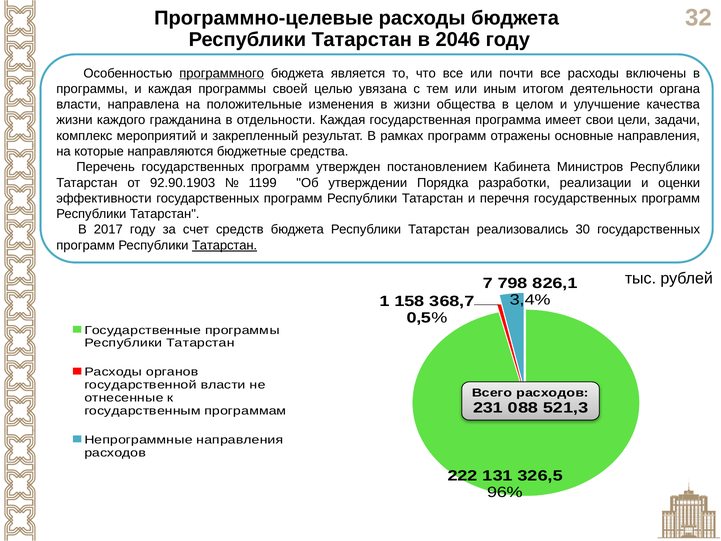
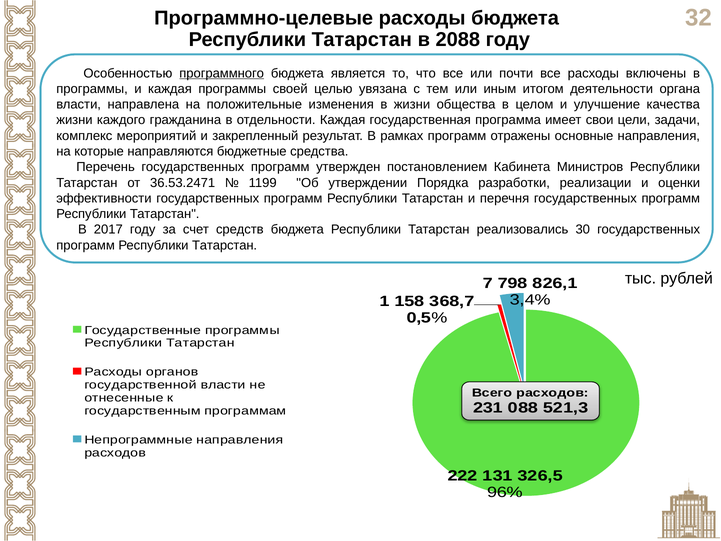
2046: 2046 -> 2088
92.90.1903: 92.90.1903 -> 36.53.2471
Татарстан at (225, 245) underline: present -> none
